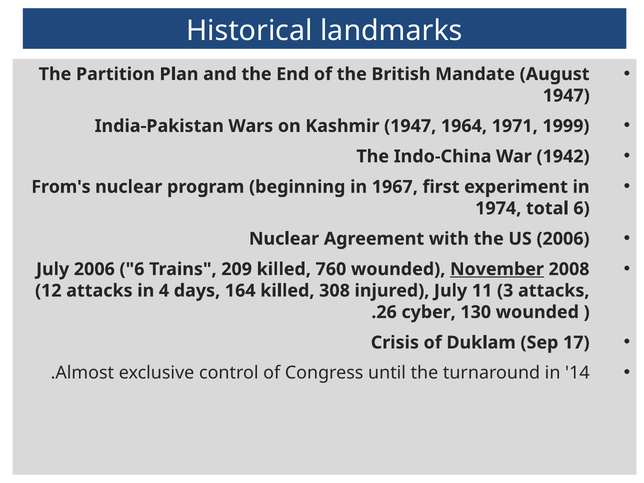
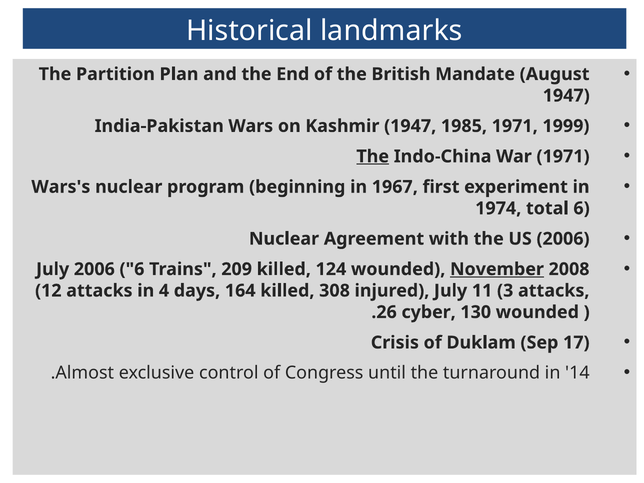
1964: 1964 -> 1985
The at (373, 156) underline: none -> present
War 1942: 1942 -> 1971
From's: From's -> Wars's
760: 760 -> 124
